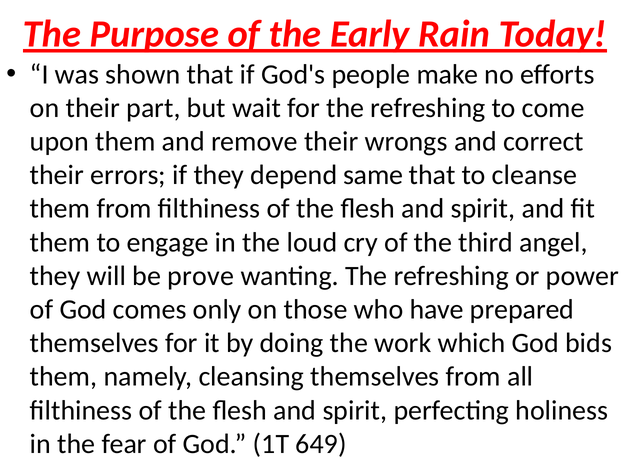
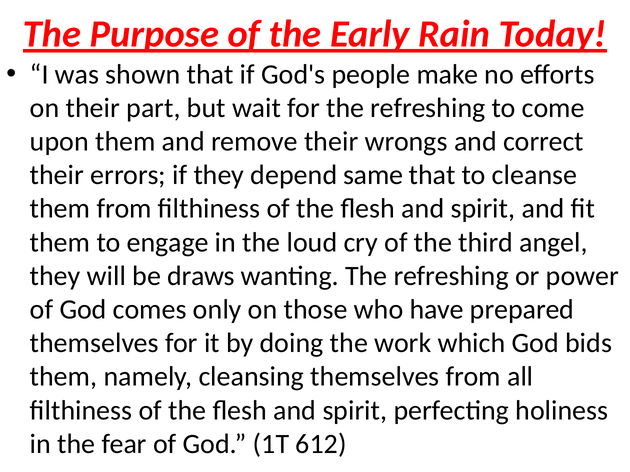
prove: prove -> draws
649: 649 -> 612
